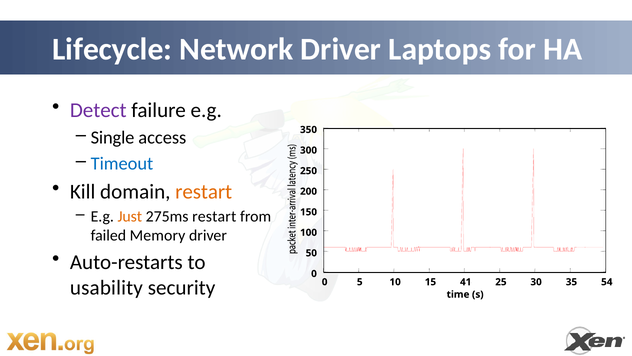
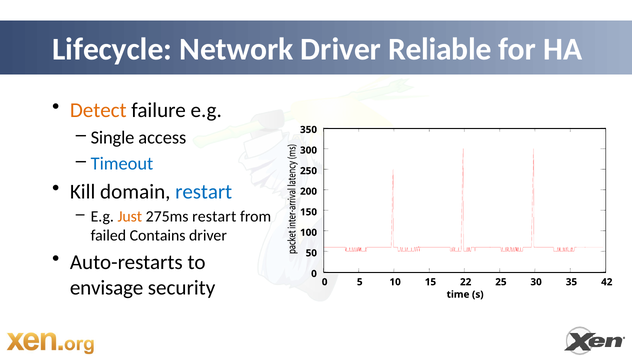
Laptops: Laptops -> Reliable
Detect colour: purple -> orange
restart at (204, 192) colour: orange -> blue
Memory: Memory -> Contains
usability: usability -> envisage
41: 41 -> 22
54: 54 -> 42
